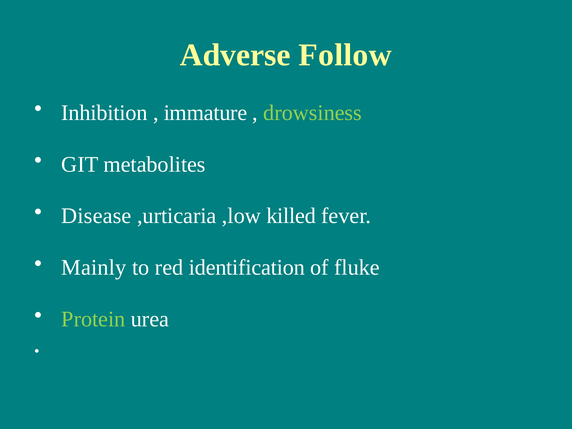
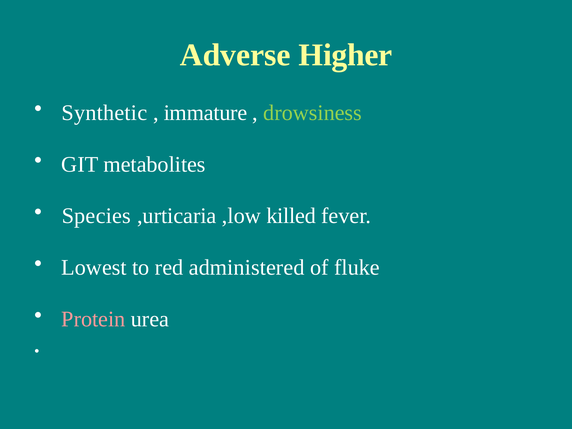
Follow: Follow -> Higher
Inhibition: Inhibition -> Synthetic
Disease: Disease -> Species
Mainly: Mainly -> Lowest
identification: identification -> administered
Protein colour: light green -> pink
